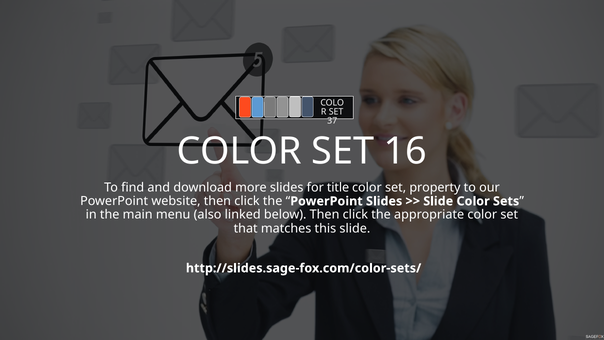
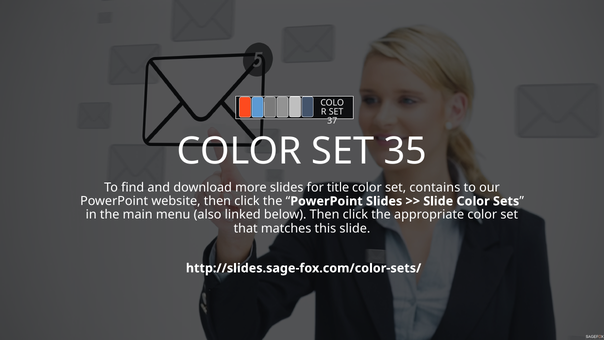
16: 16 -> 35
property: property -> contains
